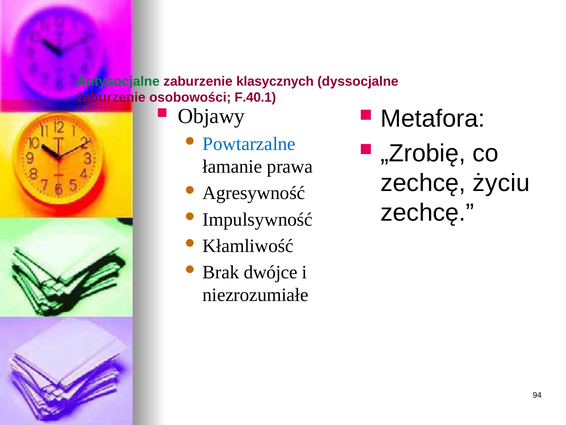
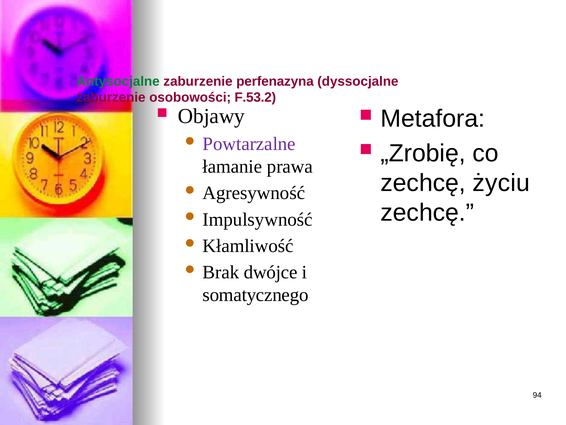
klasycznych: klasycznych -> perfenazyna
F.40.1: F.40.1 -> F.53.2
Powtarzalne colour: blue -> purple
niezrozumiałe: niezrozumiałe -> somatycznego
